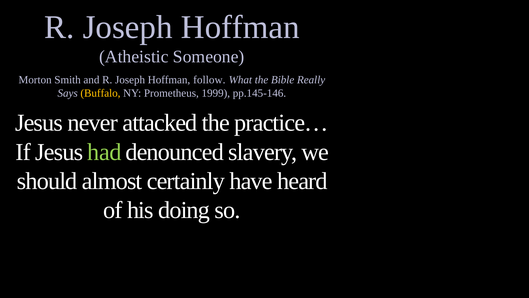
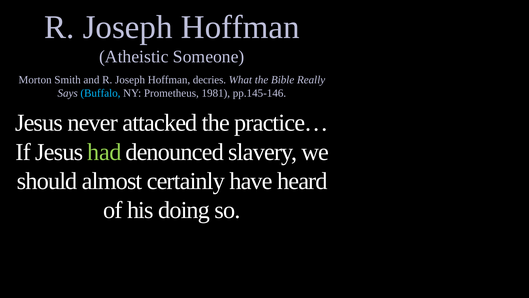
follow: follow -> decries
Buffalo colour: yellow -> light blue
1999: 1999 -> 1981
